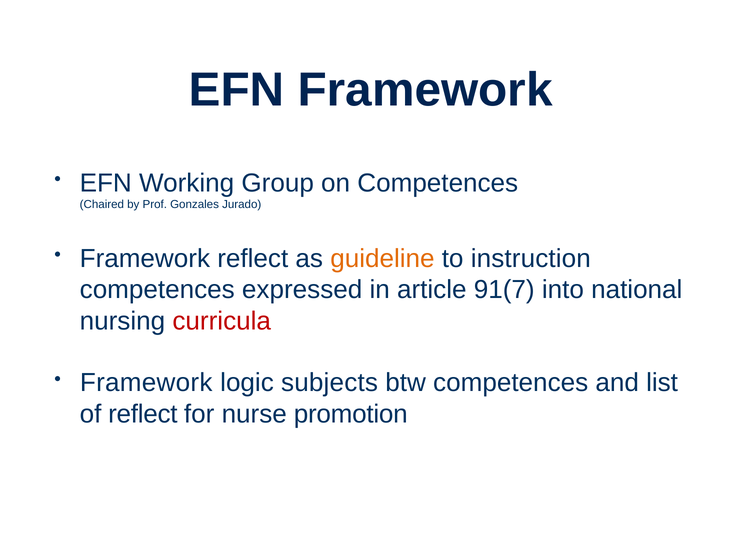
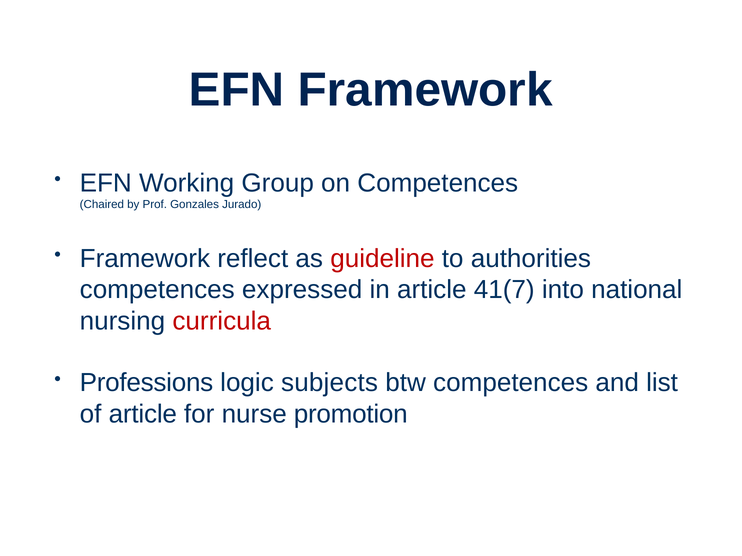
guideline colour: orange -> red
instruction: instruction -> authorities
91(7: 91(7 -> 41(7
Framework at (146, 383): Framework -> Professions
of reflect: reflect -> article
